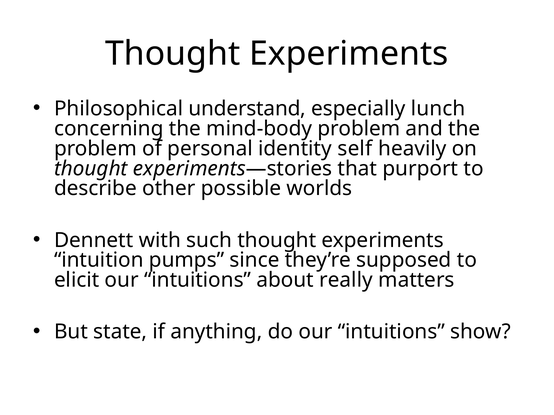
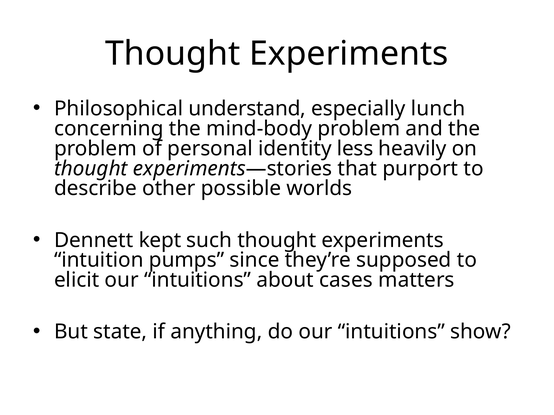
self: self -> less
with: with -> kept
really: really -> cases
